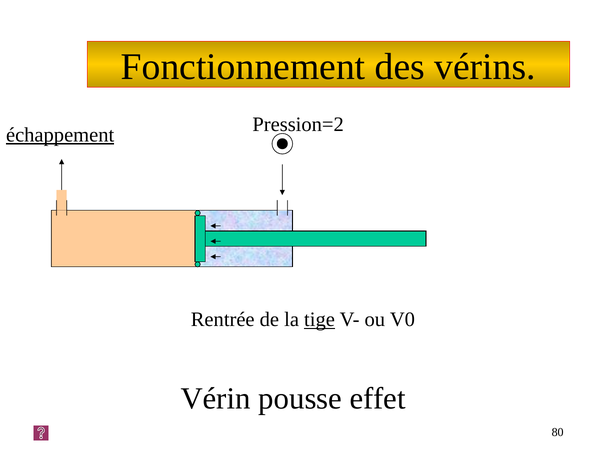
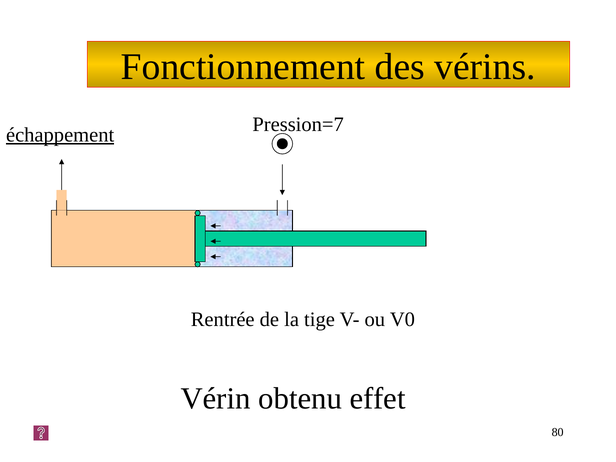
Pression=2: Pression=2 -> Pression=7
tige underline: present -> none
pousse: pousse -> obtenu
